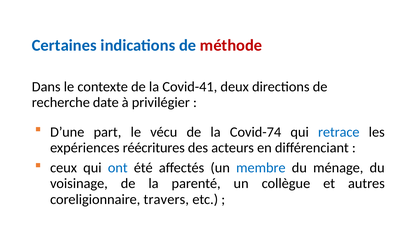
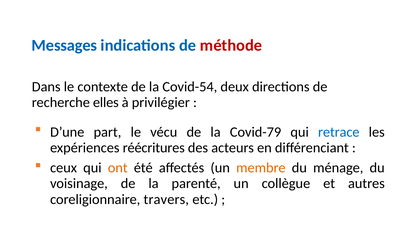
Certaines: Certaines -> Messages
Covid-41: Covid-41 -> Covid-54
date: date -> elles
Covid-74: Covid-74 -> Covid-79
ont colour: blue -> orange
membre colour: blue -> orange
